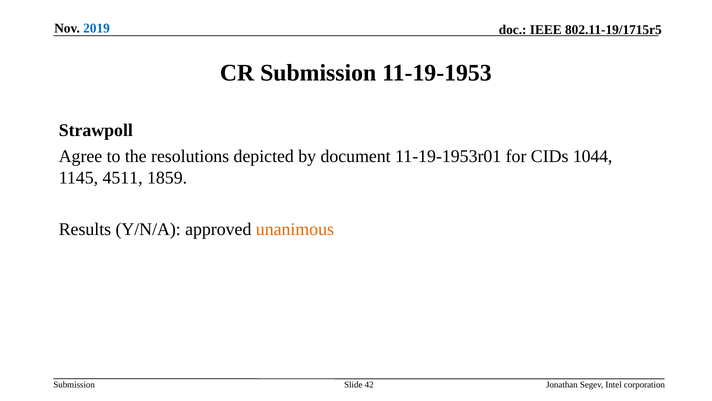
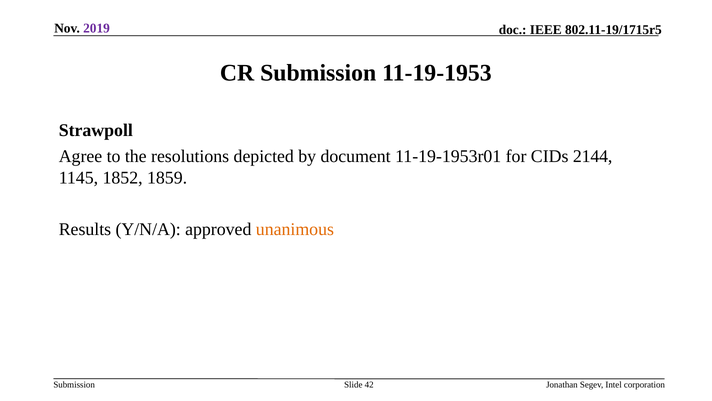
2019 colour: blue -> purple
1044: 1044 -> 2144
4511: 4511 -> 1852
